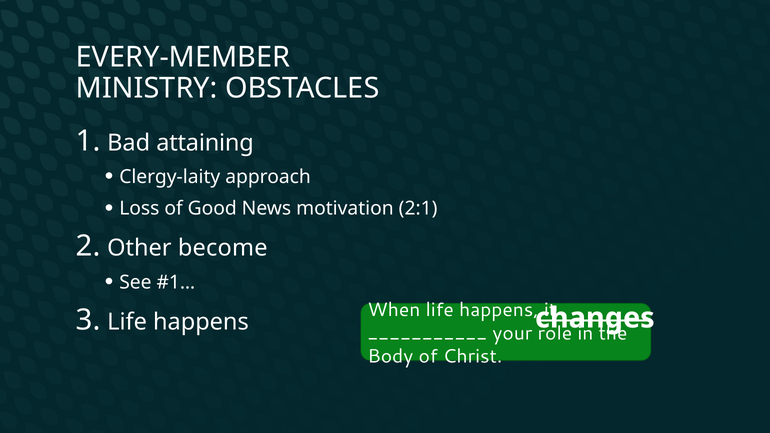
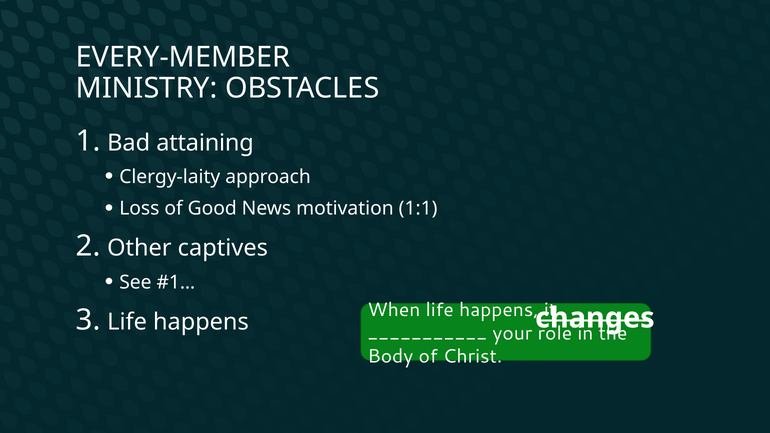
2:1: 2:1 -> 1:1
become: become -> captives
